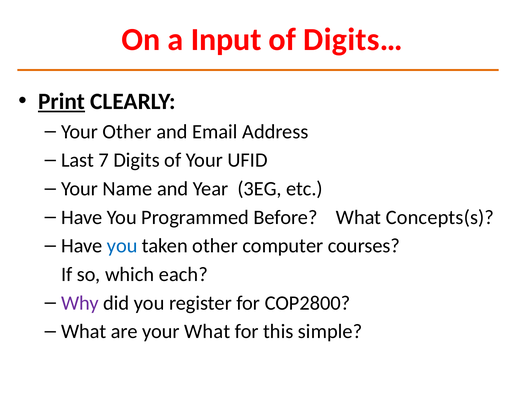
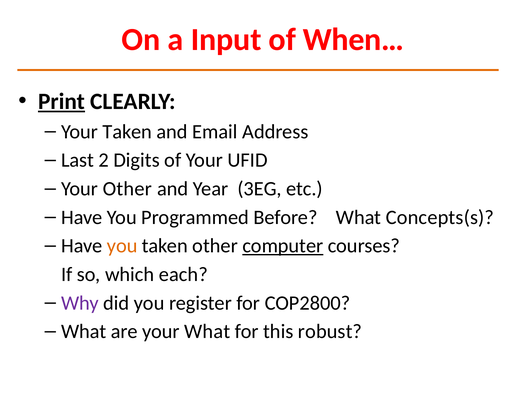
Digits…: Digits… -> When…
Your Other: Other -> Taken
7: 7 -> 2
Your Name: Name -> Other
you at (122, 246) colour: blue -> orange
computer underline: none -> present
simple: simple -> robust
